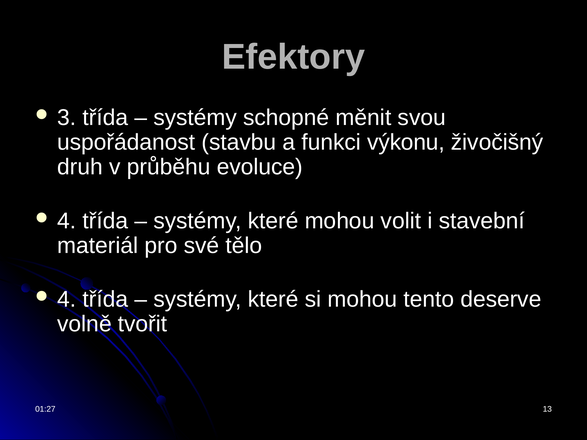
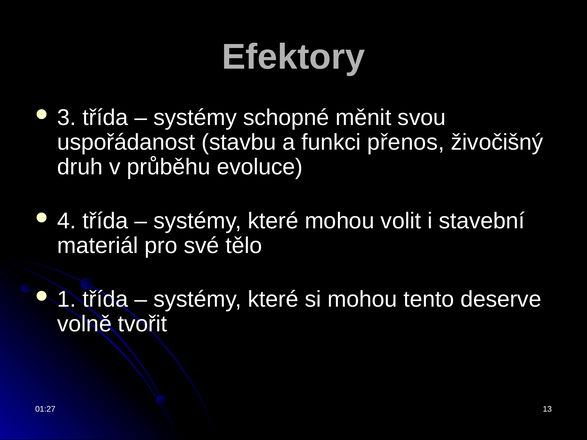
výkonu: výkonu -> přenos
4 at (67, 300): 4 -> 1
